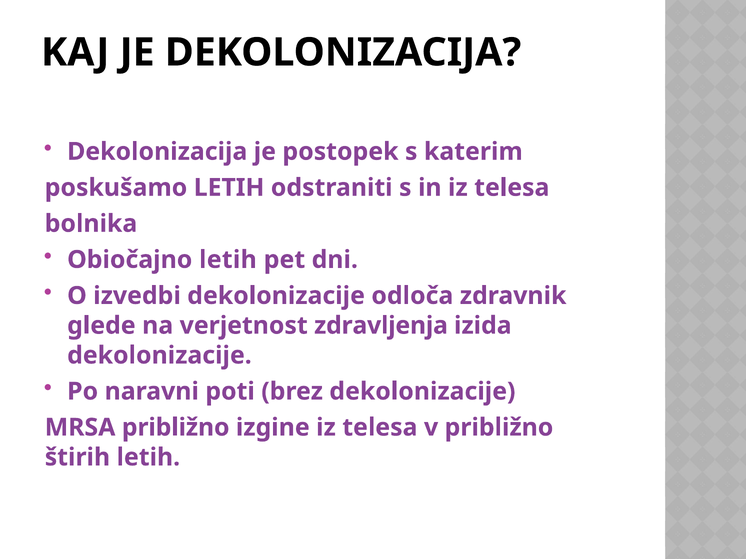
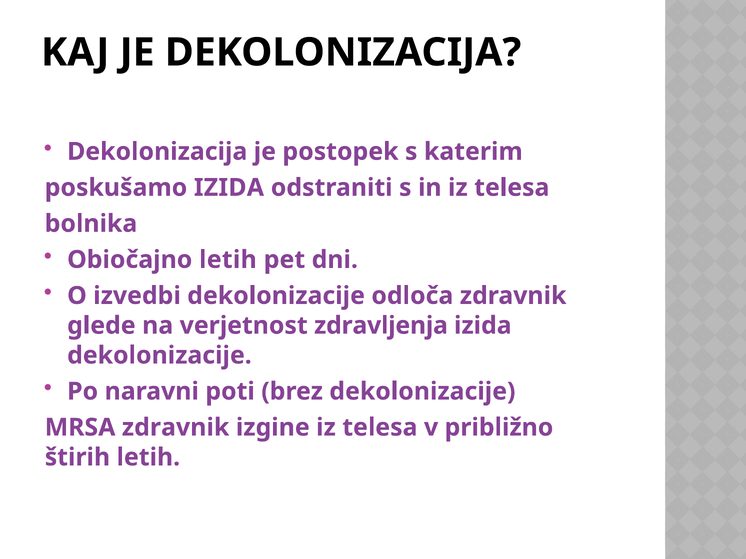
poskušamo LETIH: LETIH -> IZIDA
MRSA približno: približno -> zdravnik
